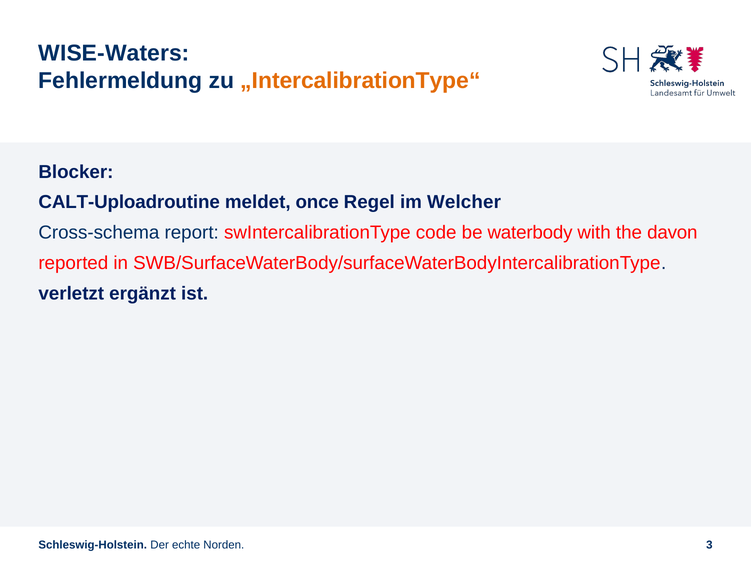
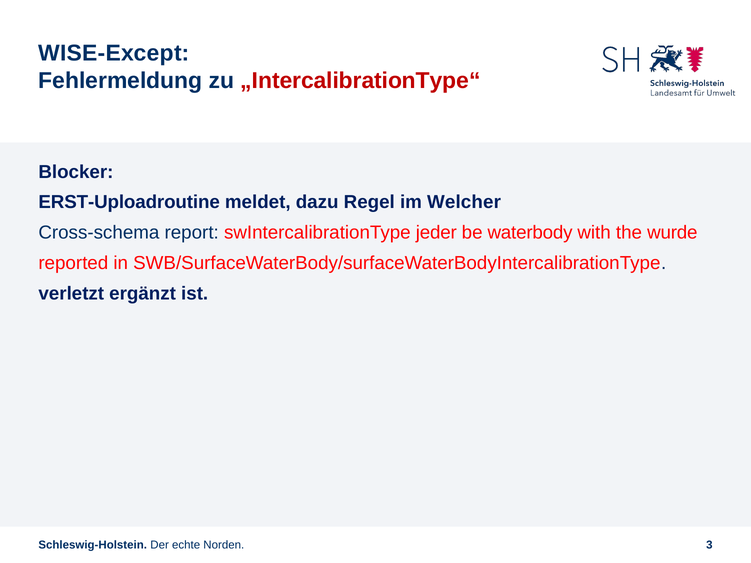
WISE-Waters: WISE-Waters -> WISE-Except
„IntercalibrationType“ colour: orange -> red
CALT-Uploadroutine: CALT-Uploadroutine -> ERST-Uploadroutine
once: once -> dazu
code: code -> jeder
davon: davon -> wurde
